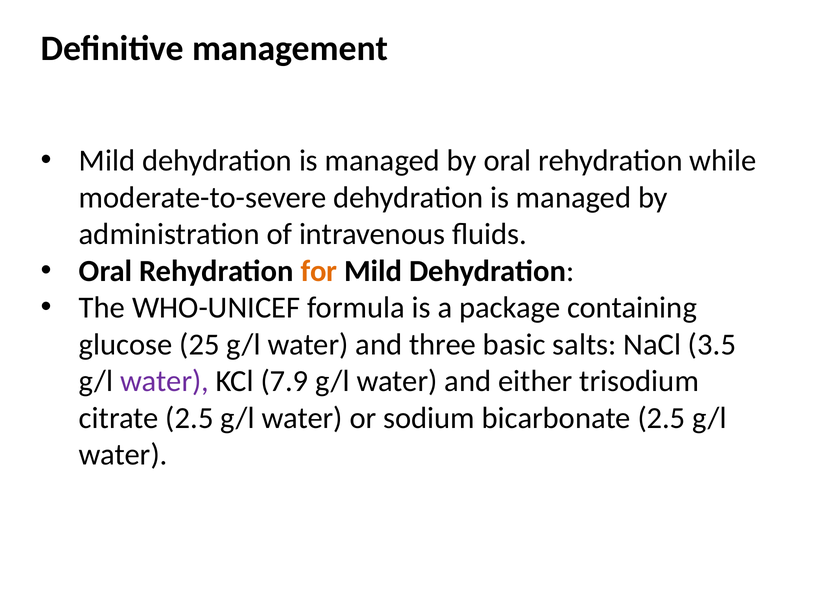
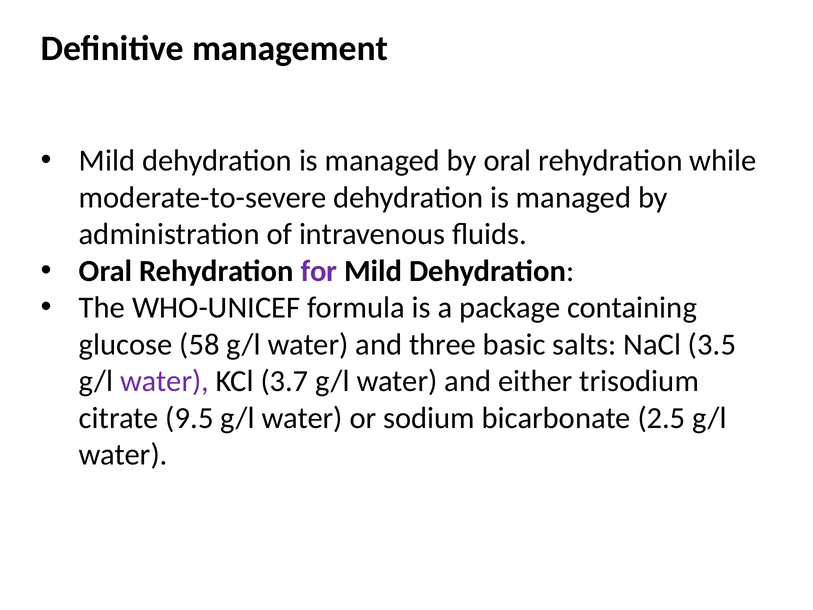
for colour: orange -> purple
25: 25 -> 58
7.9: 7.9 -> 3.7
citrate 2.5: 2.5 -> 9.5
